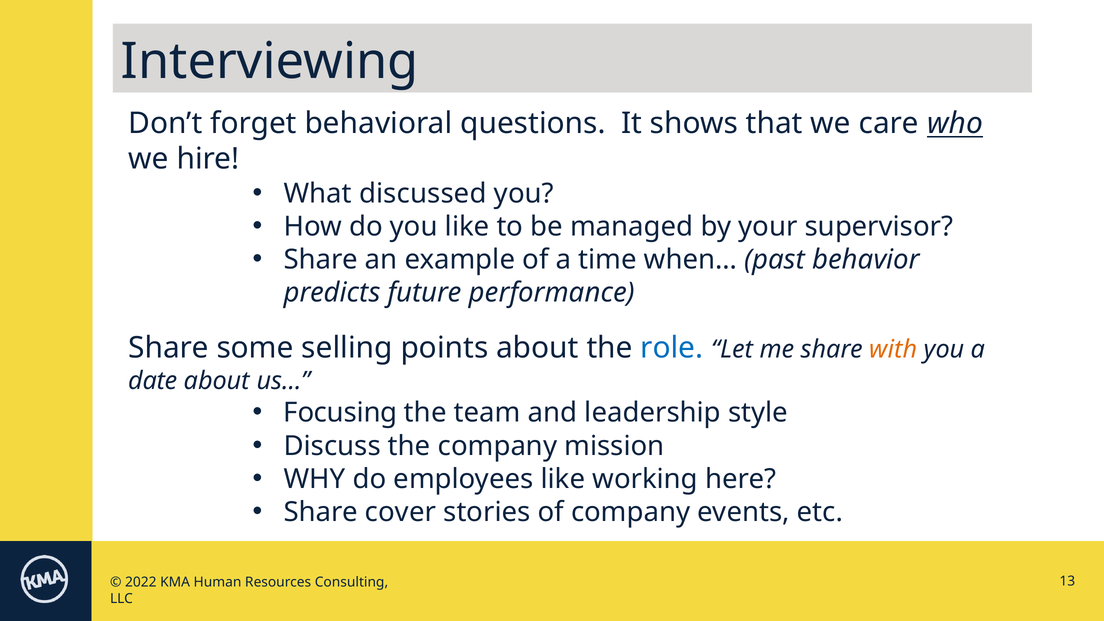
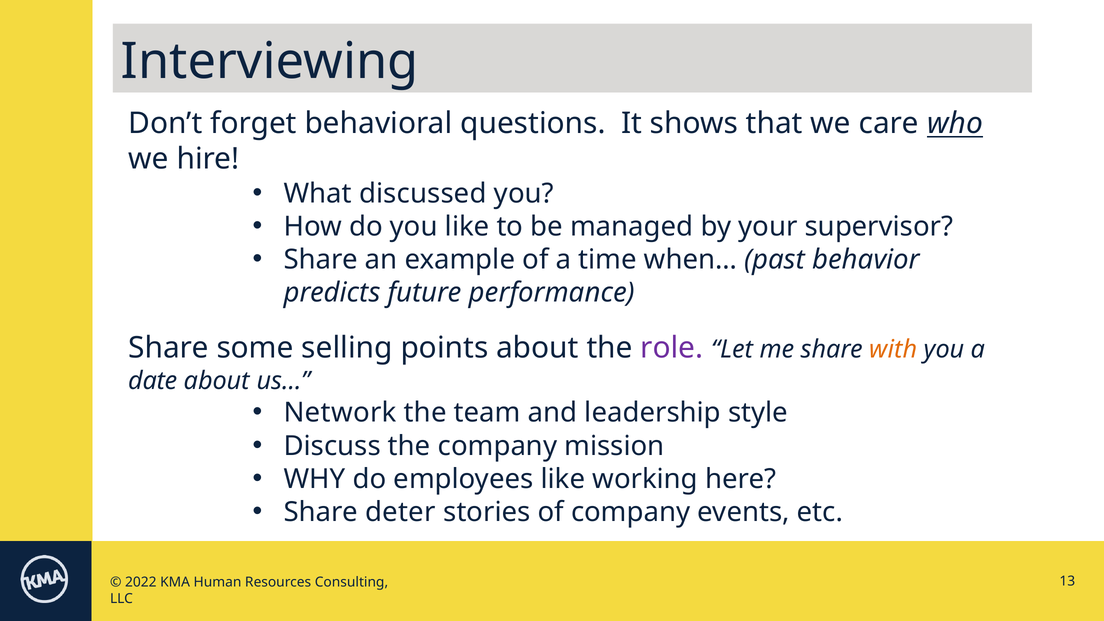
role colour: blue -> purple
Focusing: Focusing -> Network
cover: cover -> deter
